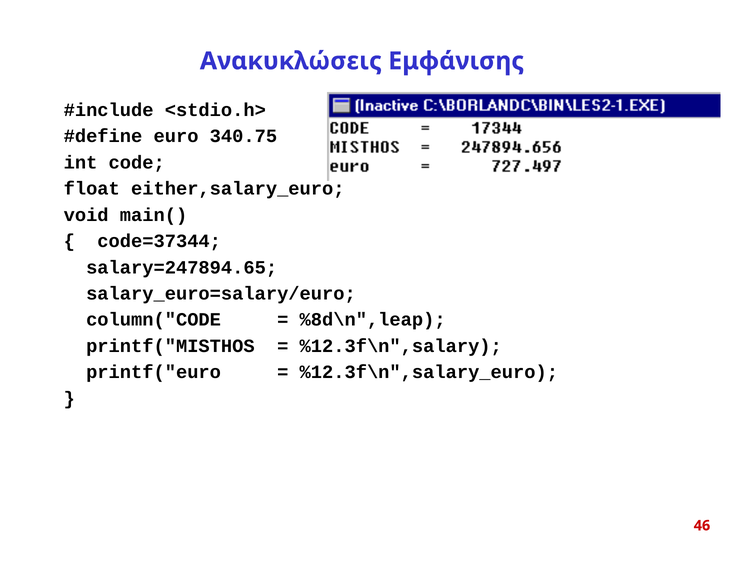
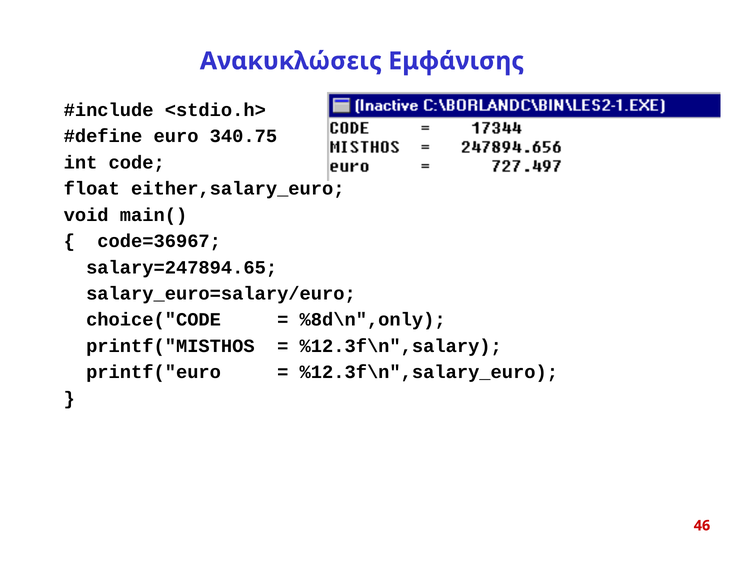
code=37344: code=37344 -> code=36967
column("CODE: column("CODE -> choice("CODE
%8d\n",leap: %8d\n",leap -> %8d\n",only
